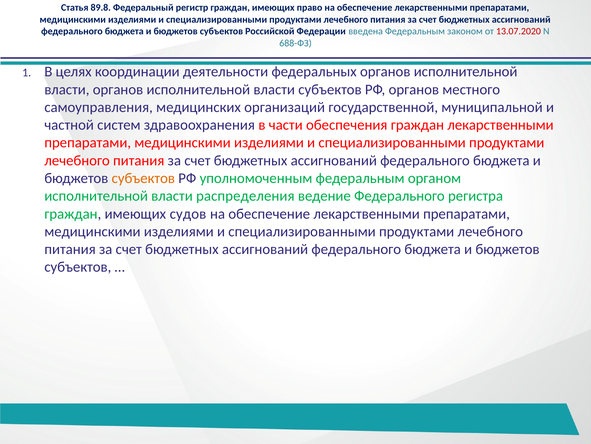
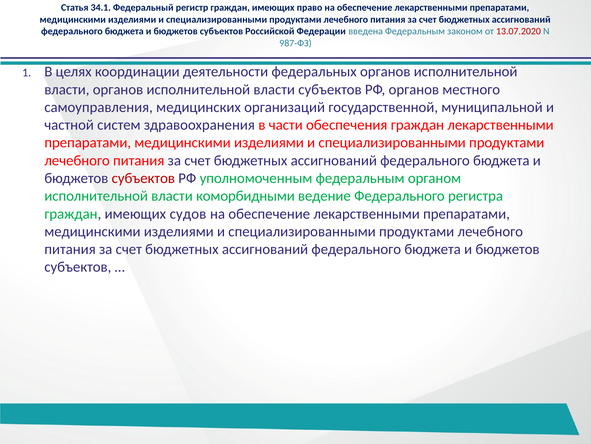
89.8: 89.8 -> 34.1
688-ФЗ: 688-ФЗ -> 987-ФЗ
субъектов at (143, 178) colour: orange -> red
распределения: распределения -> коморбидными
